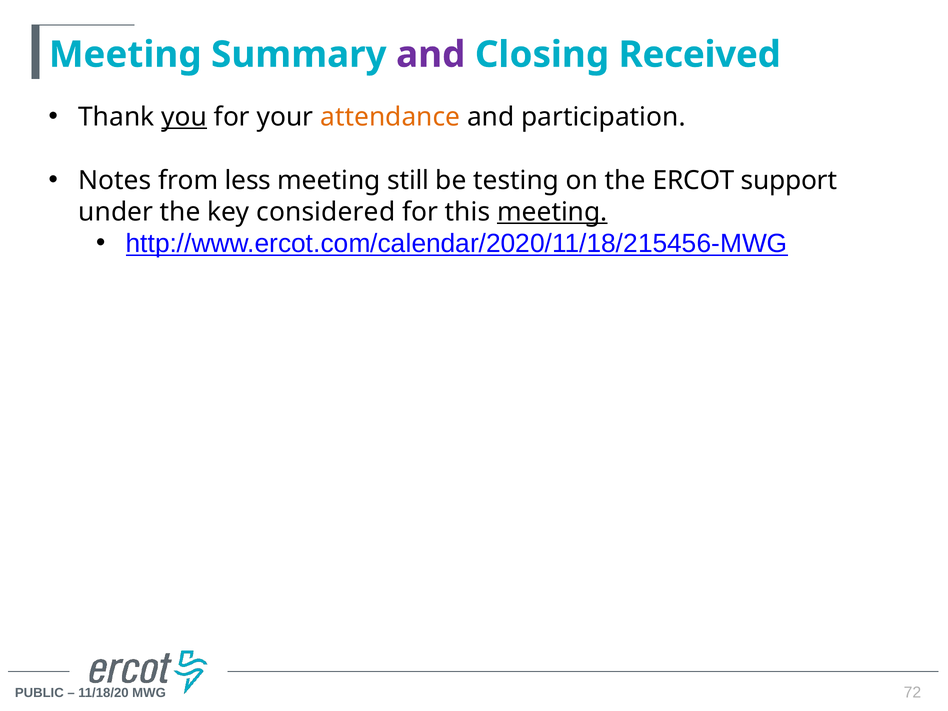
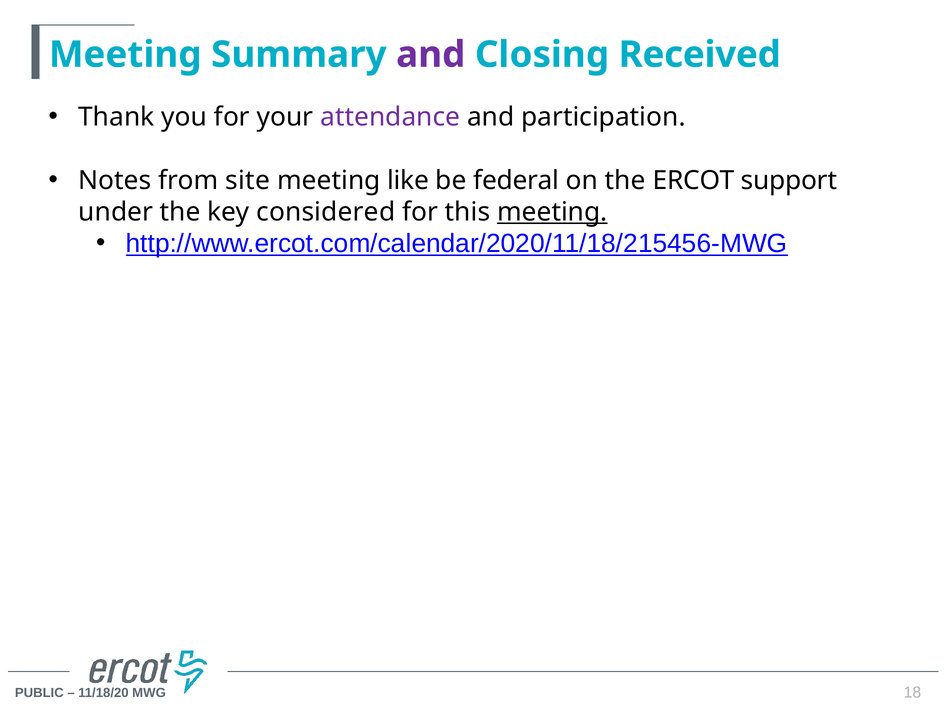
you underline: present -> none
attendance colour: orange -> purple
less: less -> site
still: still -> like
testing: testing -> federal
72: 72 -> 18
